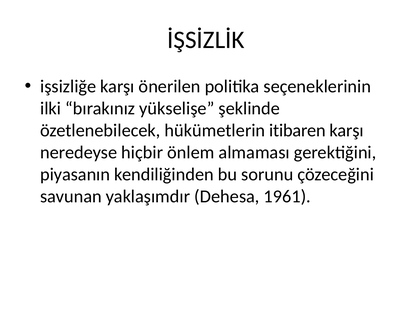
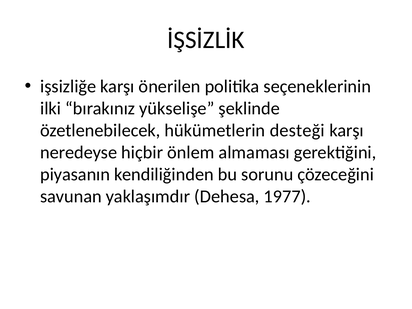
itibaren: itibaren -> desteği
1961: 1961 -> 1977
